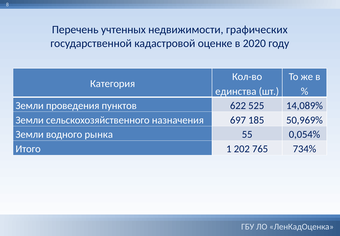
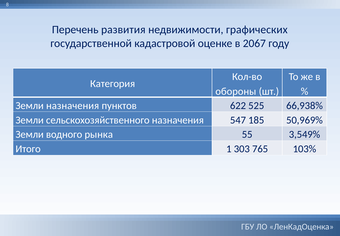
учтенных: учтенных -> развития
2020: 2020 -> 2067
единства: единства -> обороны
Земли проведения: проведения -> назначения
14,089%: 14,089% -> 66,938%
697: 697 -> 547
0,054%: 0,054% -> 3,549%
202: 202 -> 303
734%: 734% -> 103%
